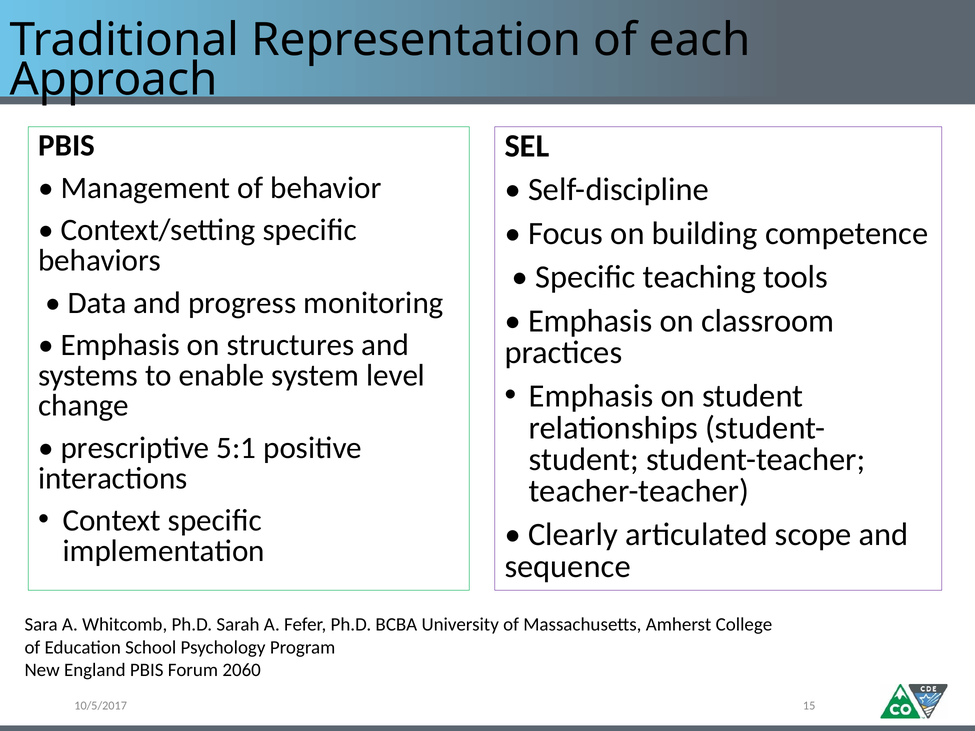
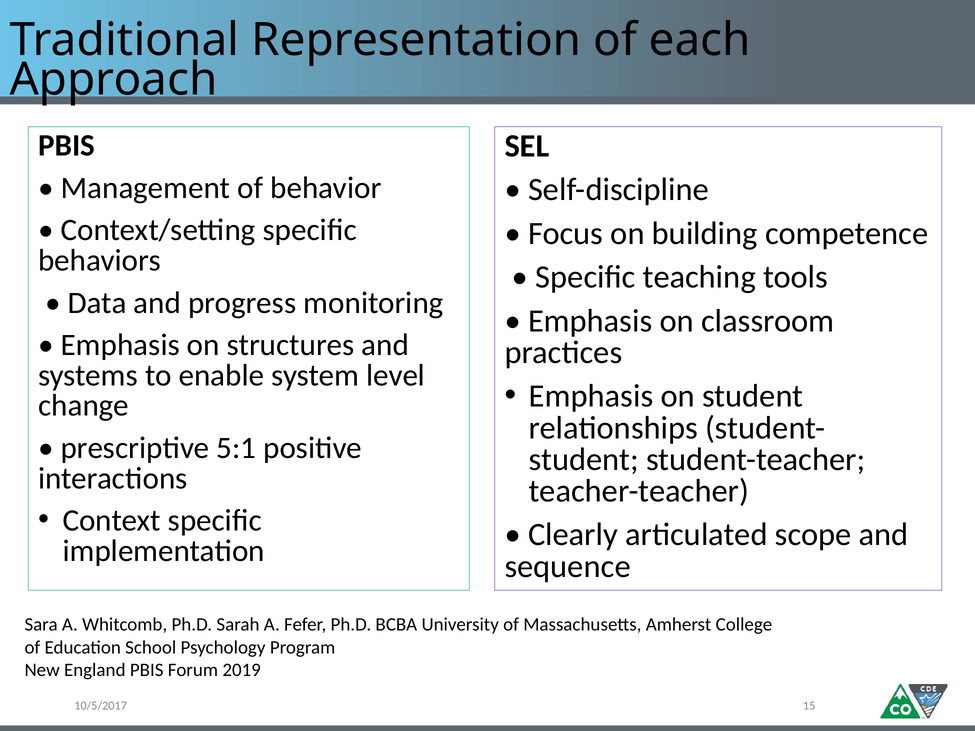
2060: 2060 -> 2019
